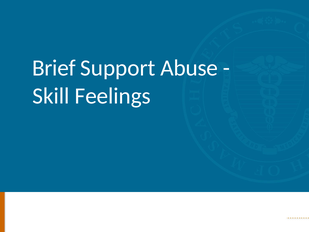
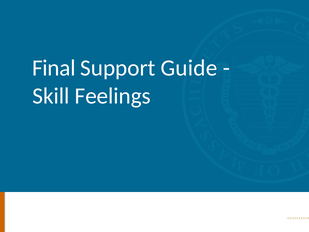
Brief: Brief -> Final
Abuse: Abuse -> Guide
